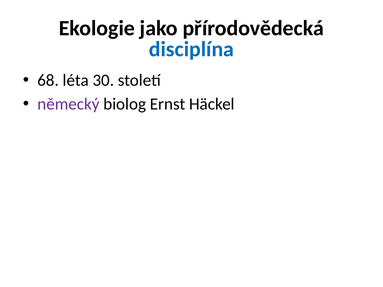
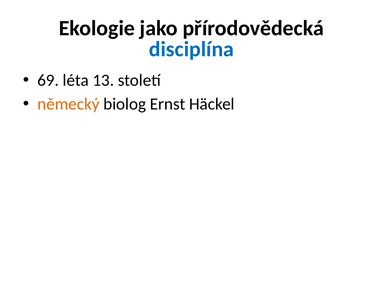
68: 68 -> 69
30: 30 -> 13
německý colour: purple -> orange
